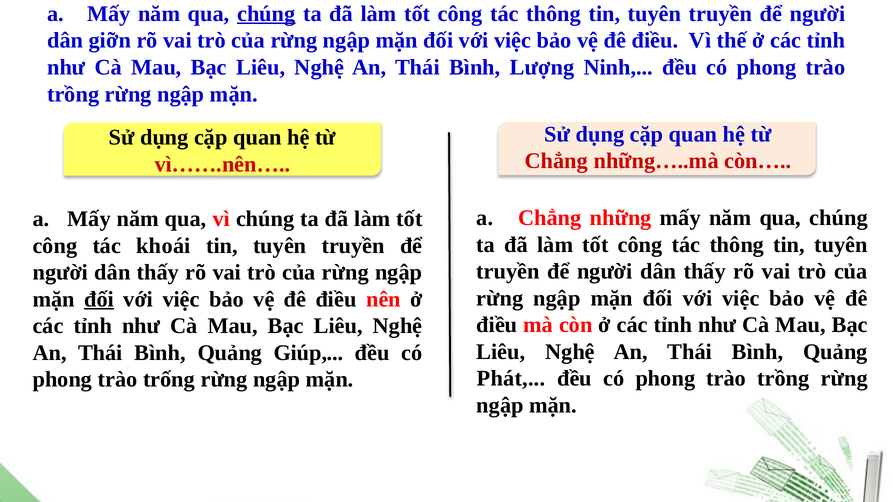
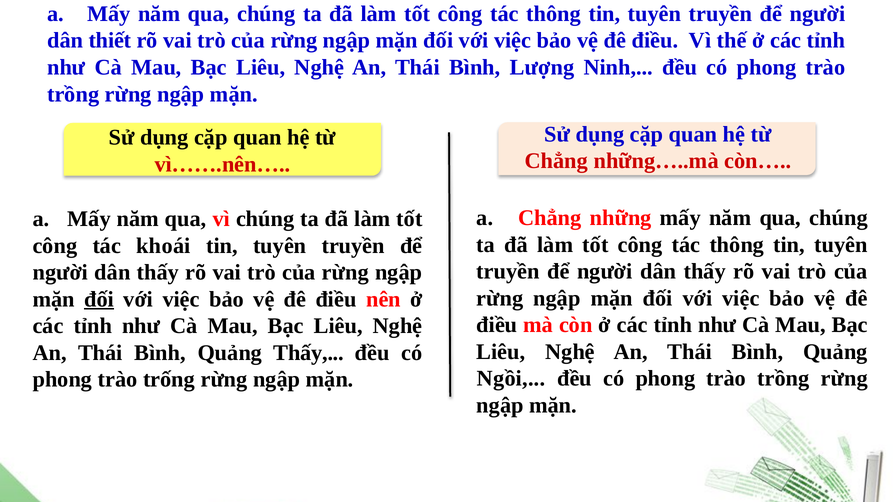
chúng at (266, 14) underline: present -> none
giỡn: giỡn -> thiết
Quảng Giúp: Giúp -> Thấy
Phát: Phát -> Ngồi
